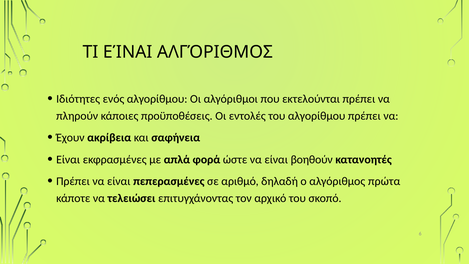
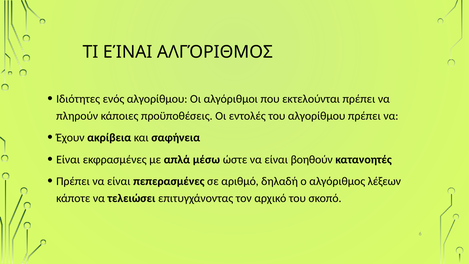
φορά: φορά -> μέσω
πρώτα: πρώτα -> λέξεων
